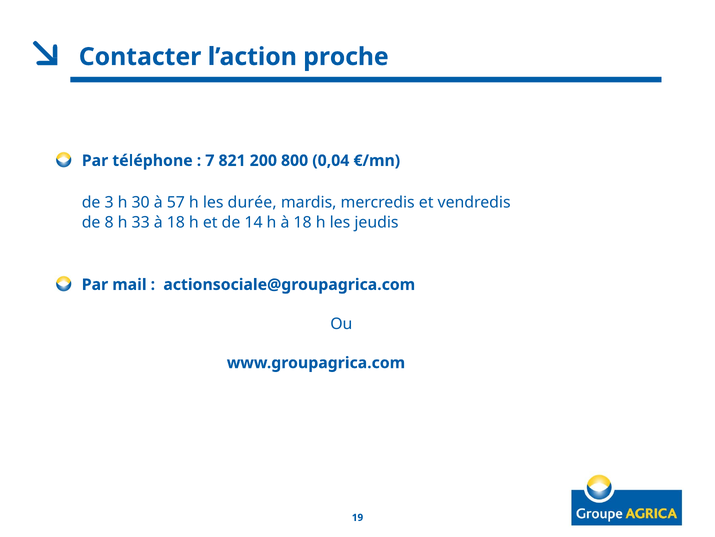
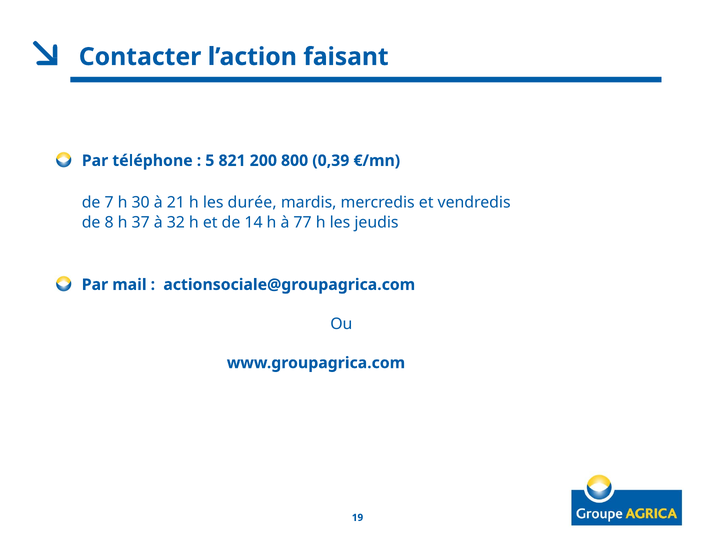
proche: proche -> faisant
7: 7 -> 5
0,04: 0,04 -> 0,39
3: 3 -> 7
57: 57 -> 21
33: 33 -> 37
18 at (176, 222): 18 -> 32
h à 18: 18 -> 77
